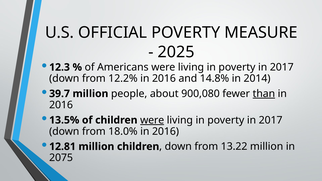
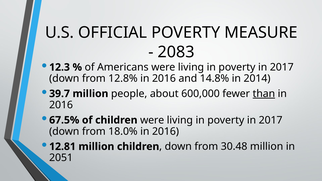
2025: 2025 -> 2083
12.2%: 12.2% -> 12.8%
900,080: 900,080 -> 600,000
13.5%: 13.5% -> 67.5%
were at (152, 120) underline: present -> none
13.22: 13.22 -> 30.48
2075: 2075 -> 2051
